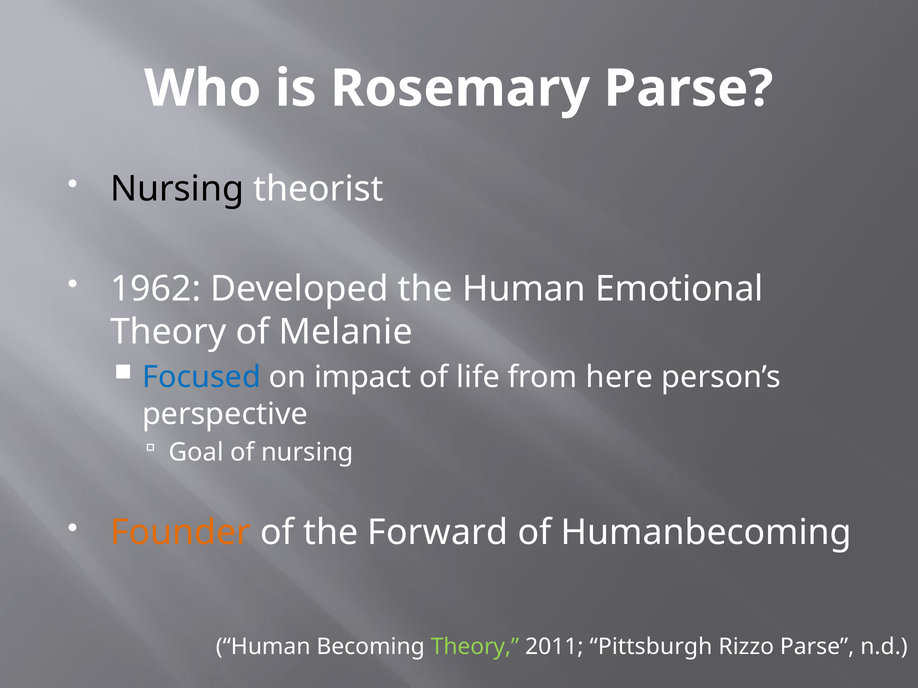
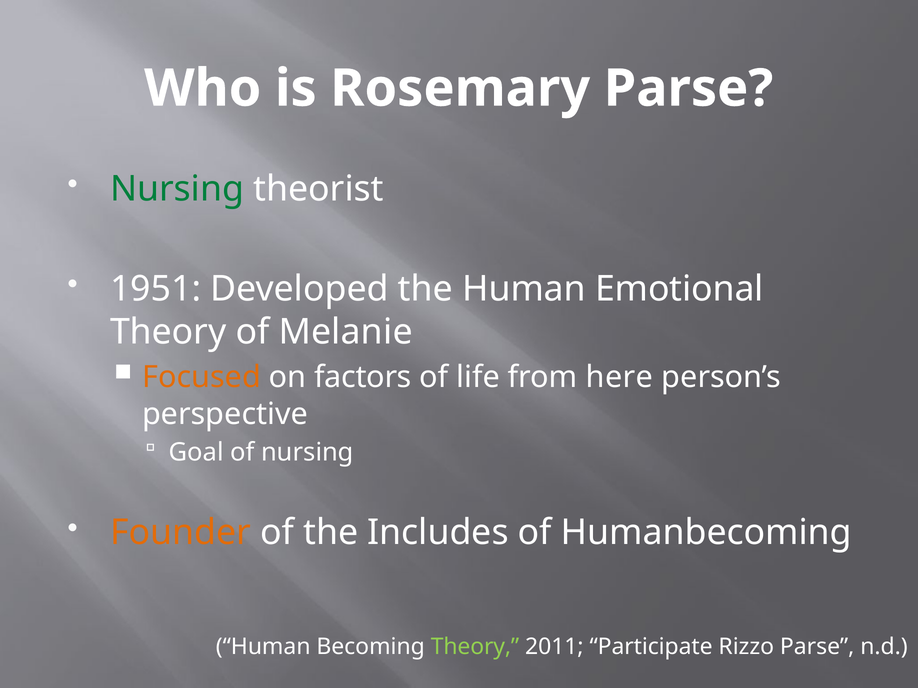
Nursing at (177, 189) colour: black -> green
1962: 1962 -> 1951
Focused colour: blue -> orange
impact: impact -> factors
Forward: Forward -> Includes
Pittsburgh: Pittsburgh -> Participate
